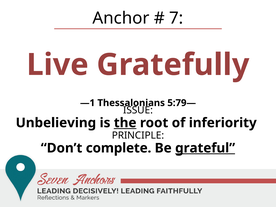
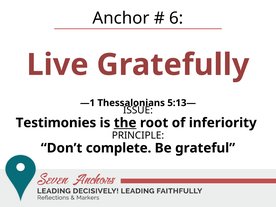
7: 7 -> 6
5:79—: 5:79— -> 5:13—
Unbelieving: Unbelieving -> Testimonies
grateful underline: present -> none
